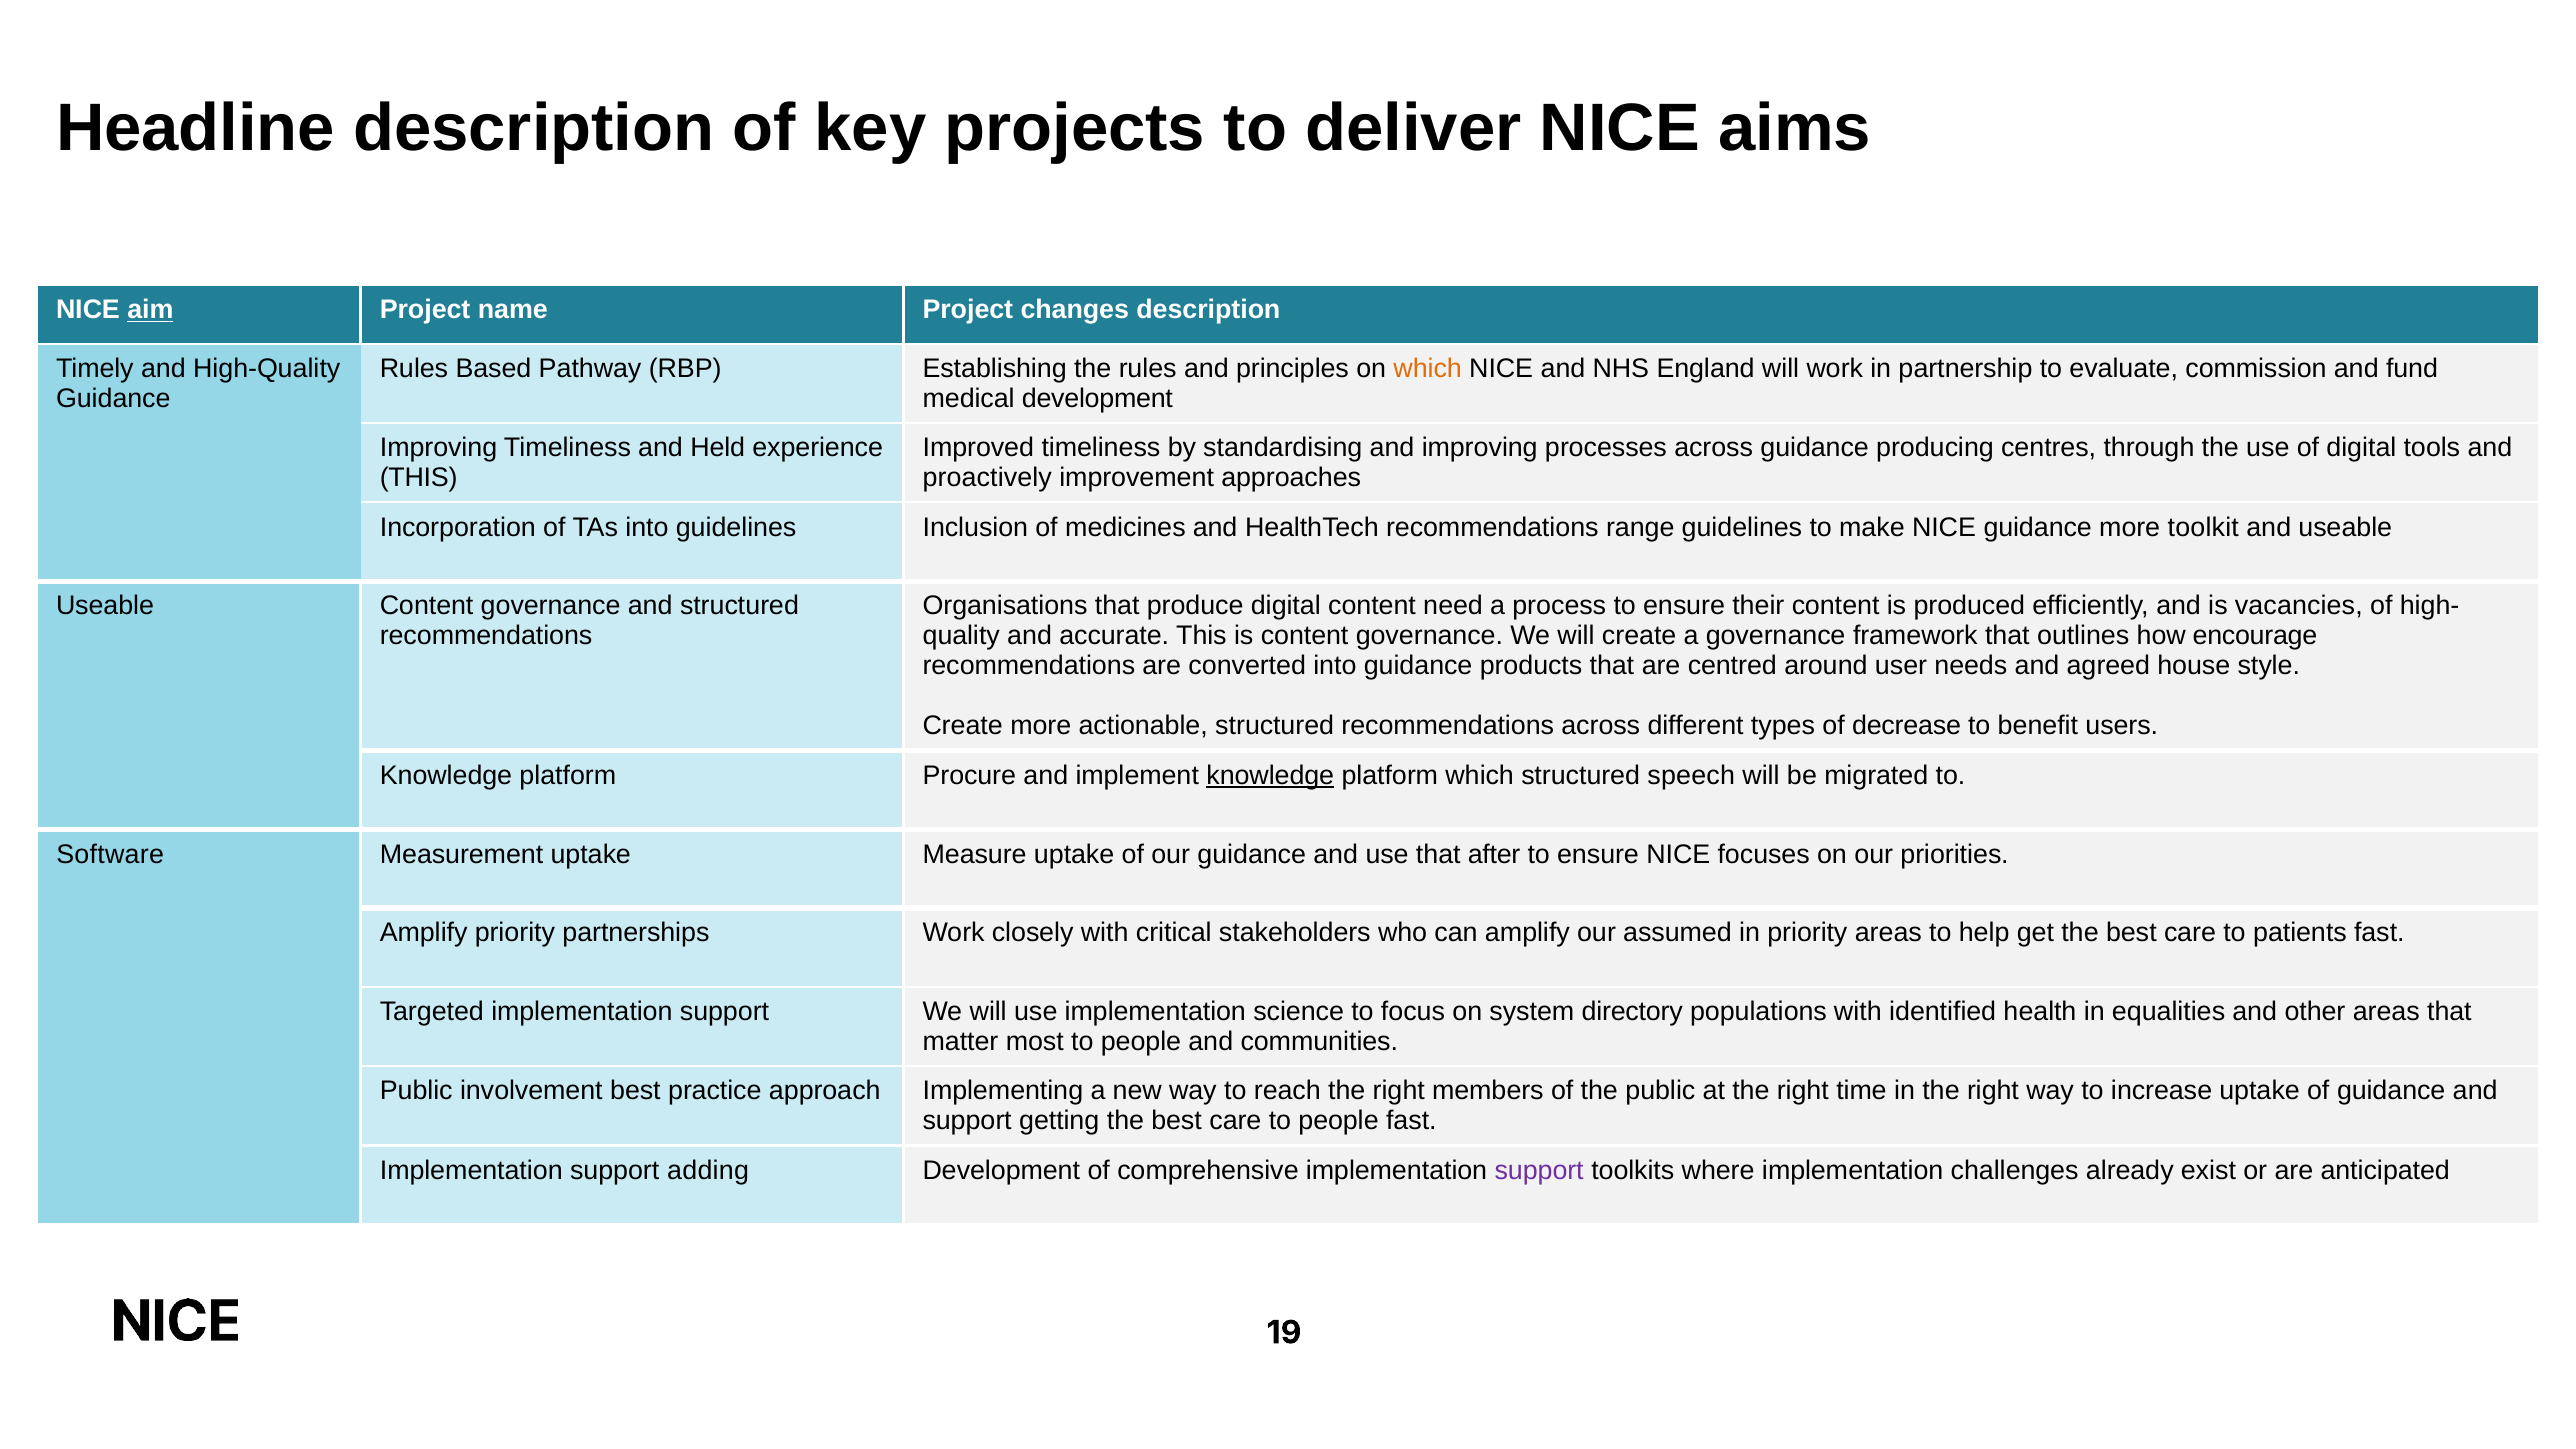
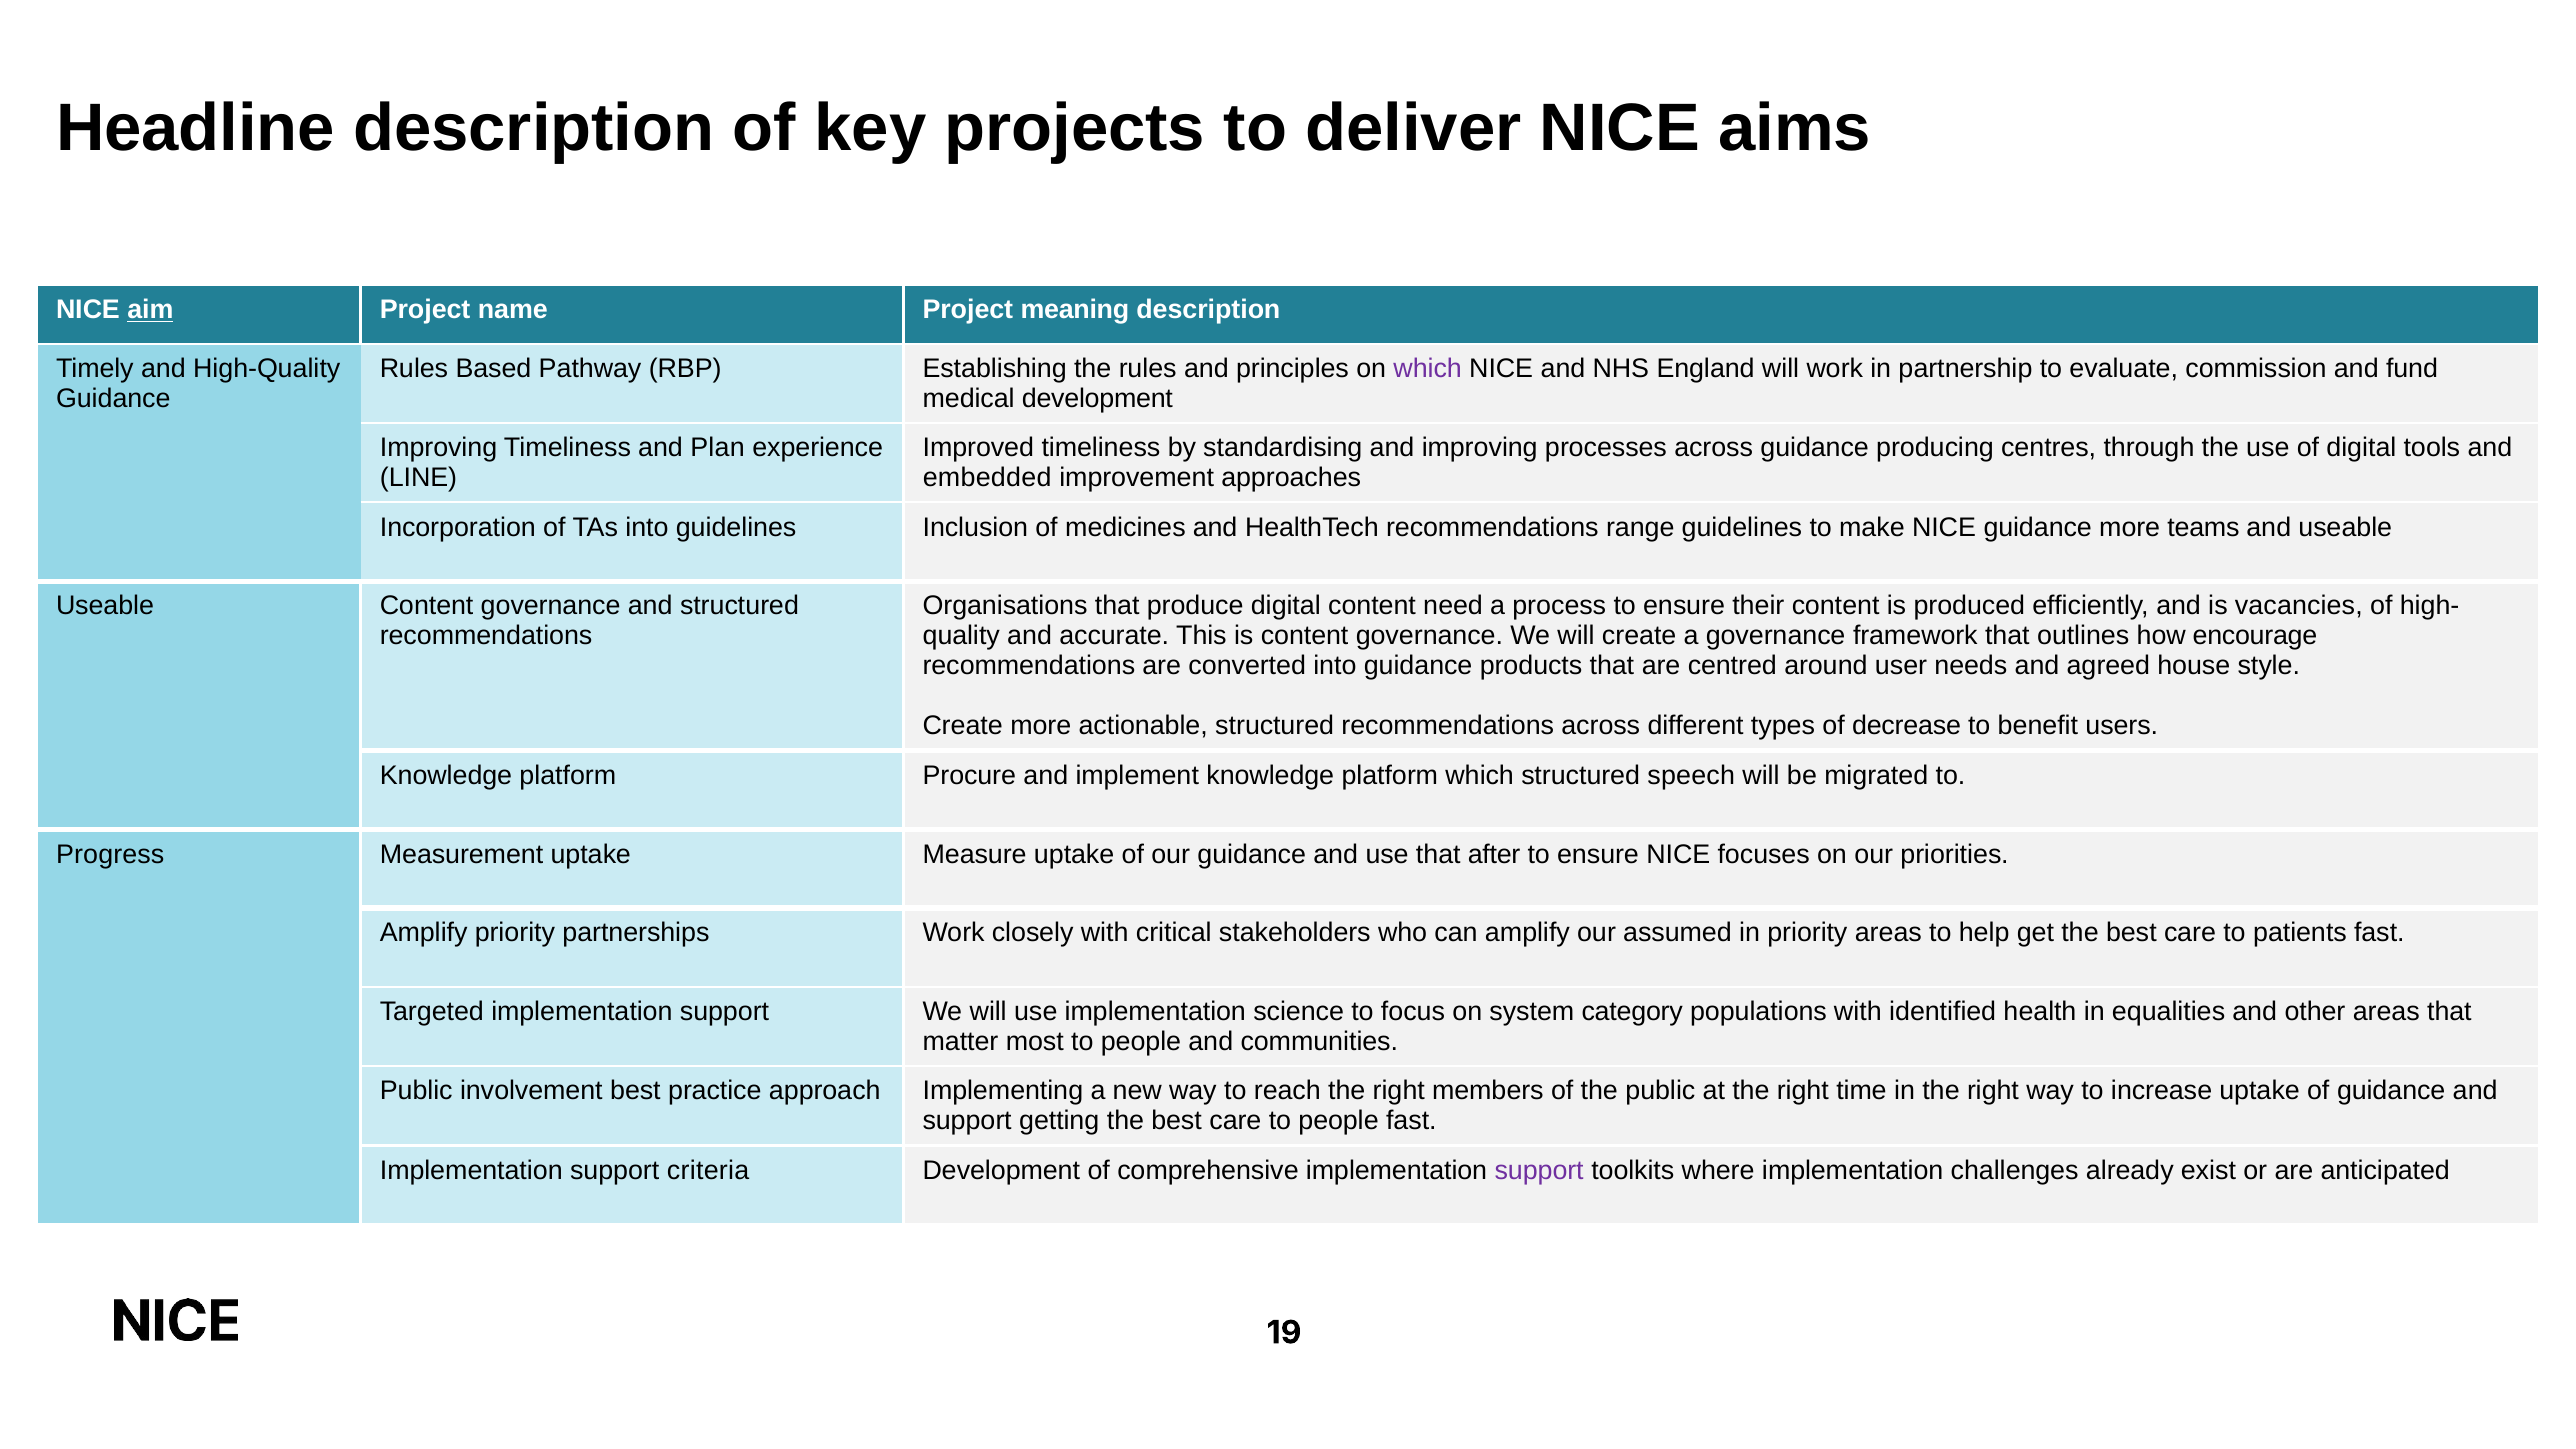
changes: changes -> meaning
which at (1428, 369) colour: orange -> purple
Held: Held -> Plan
THIS at (419, 478): THIS -> LINE
proactively: proactively -> embedded
toolkit: toolkit -> teams
knowledge at (1270, 775) underline: present -> none
Software: Software -> Progress
directory: directory -> category
adding: adding -> criteria
